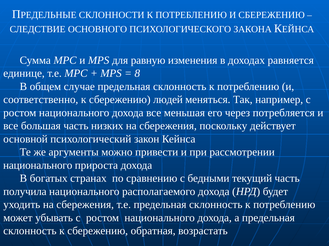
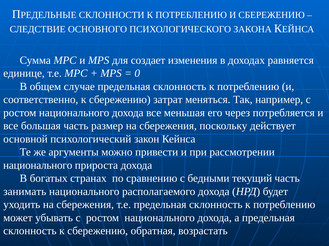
равную: равную -> создает
8: 8 -> 0
людей: людей -> затрат
низких: низких -> размер
получила: получила -> занимать
